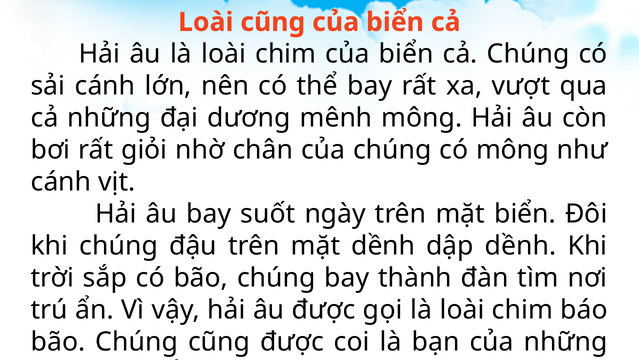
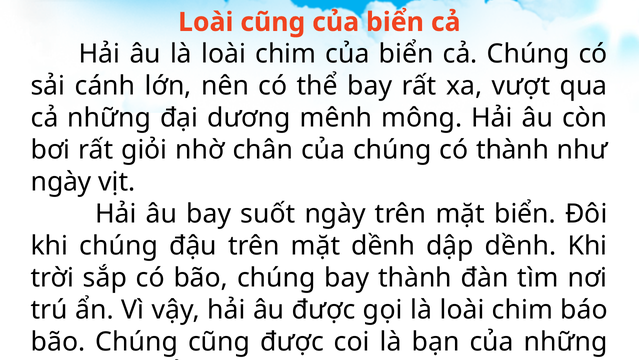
có mông: mông -> thành
cánh at (61, 182): cánh -> ngày
